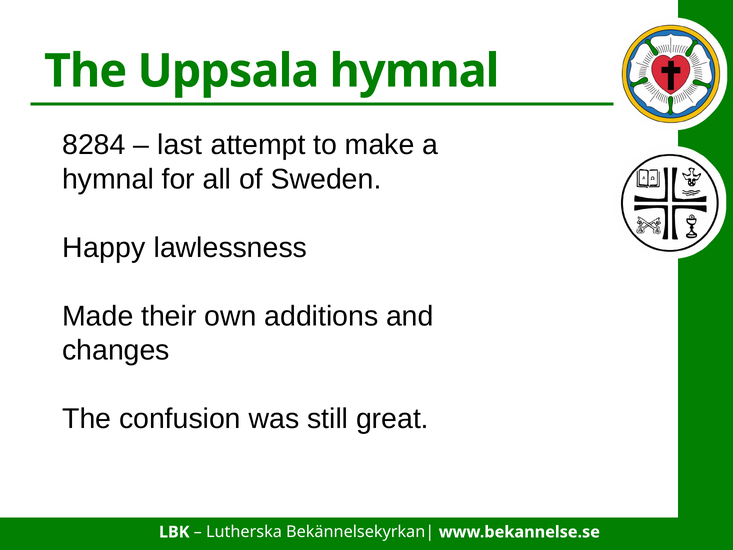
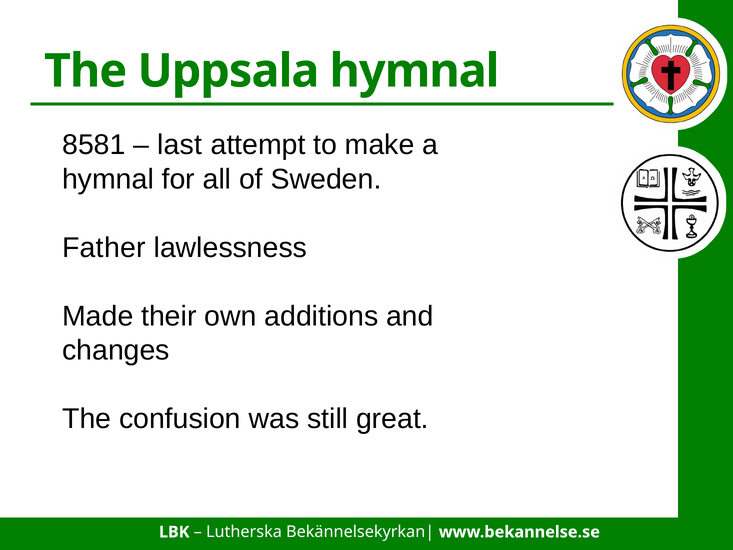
8284: 8284 -> 8581
Happy: Happy -> Father
